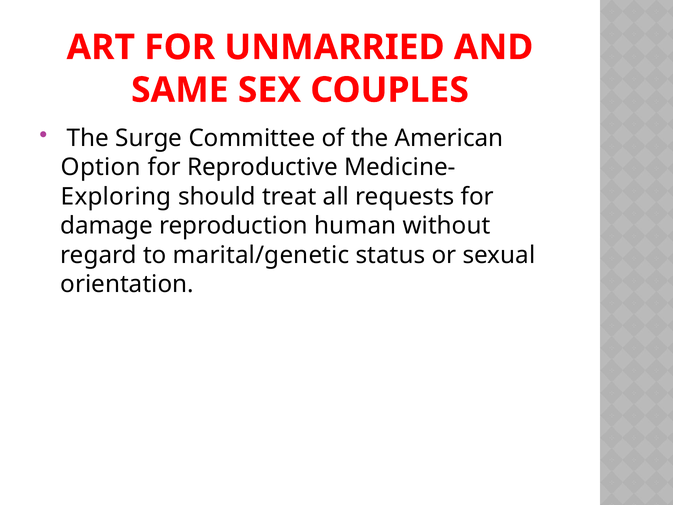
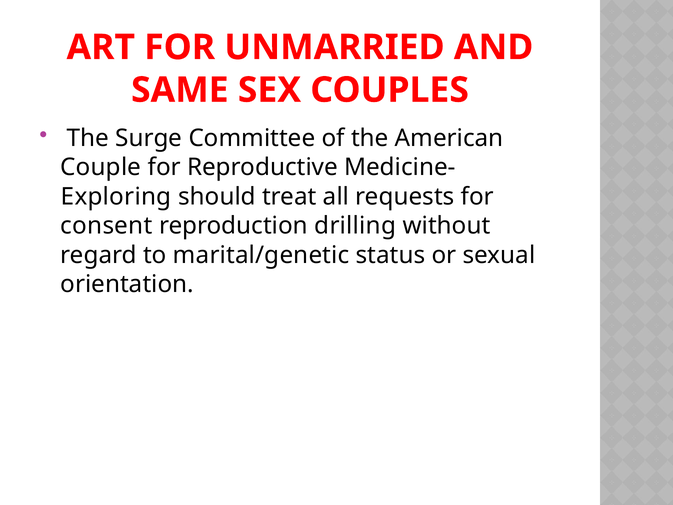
Option: Option -> Couple
damage: damage -> consent
human: human -> drilling
